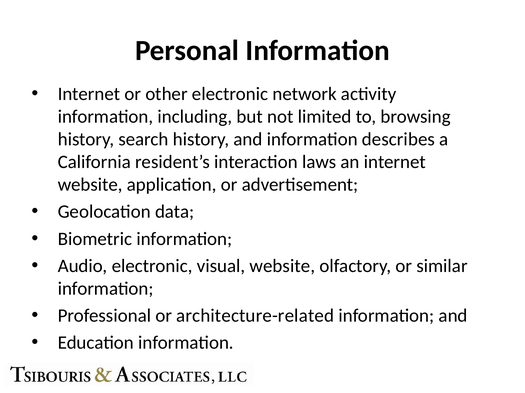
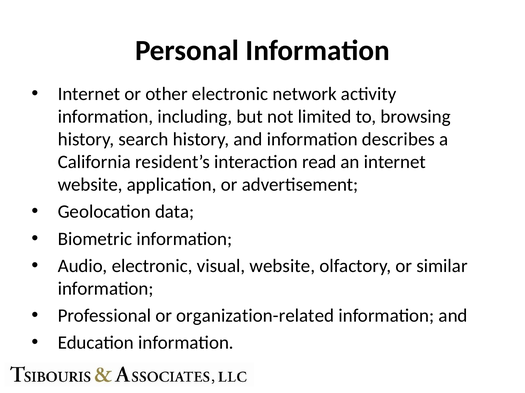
laws: laws -> read
architecture-related: architecture-related -> organization-related
